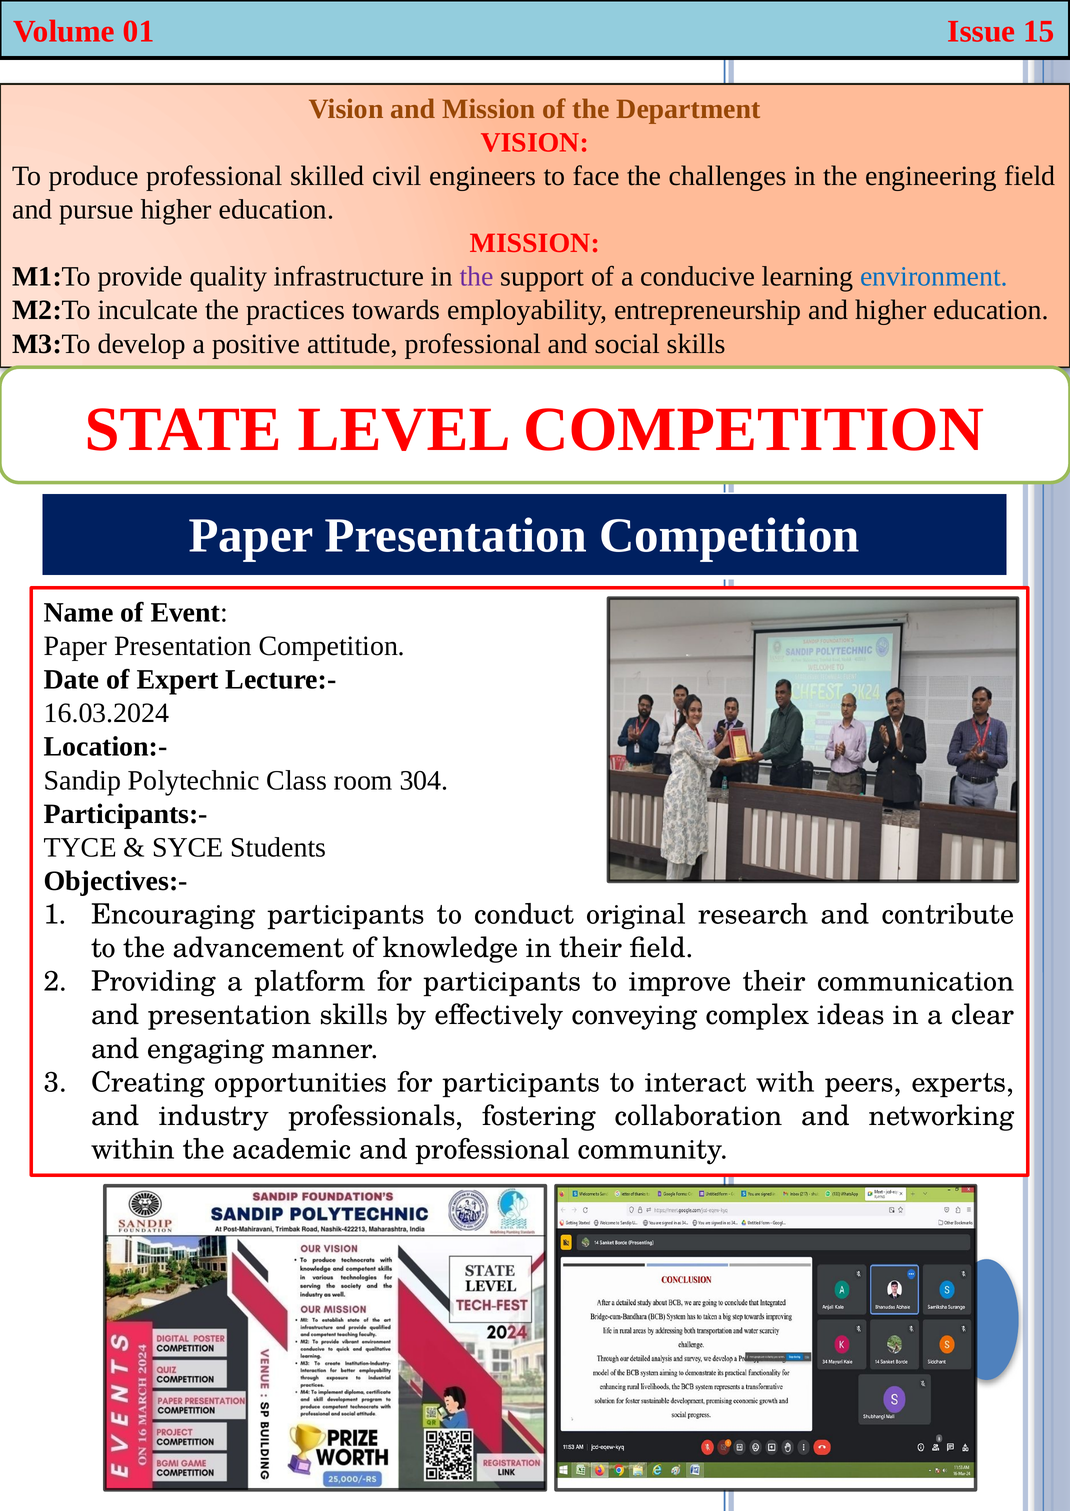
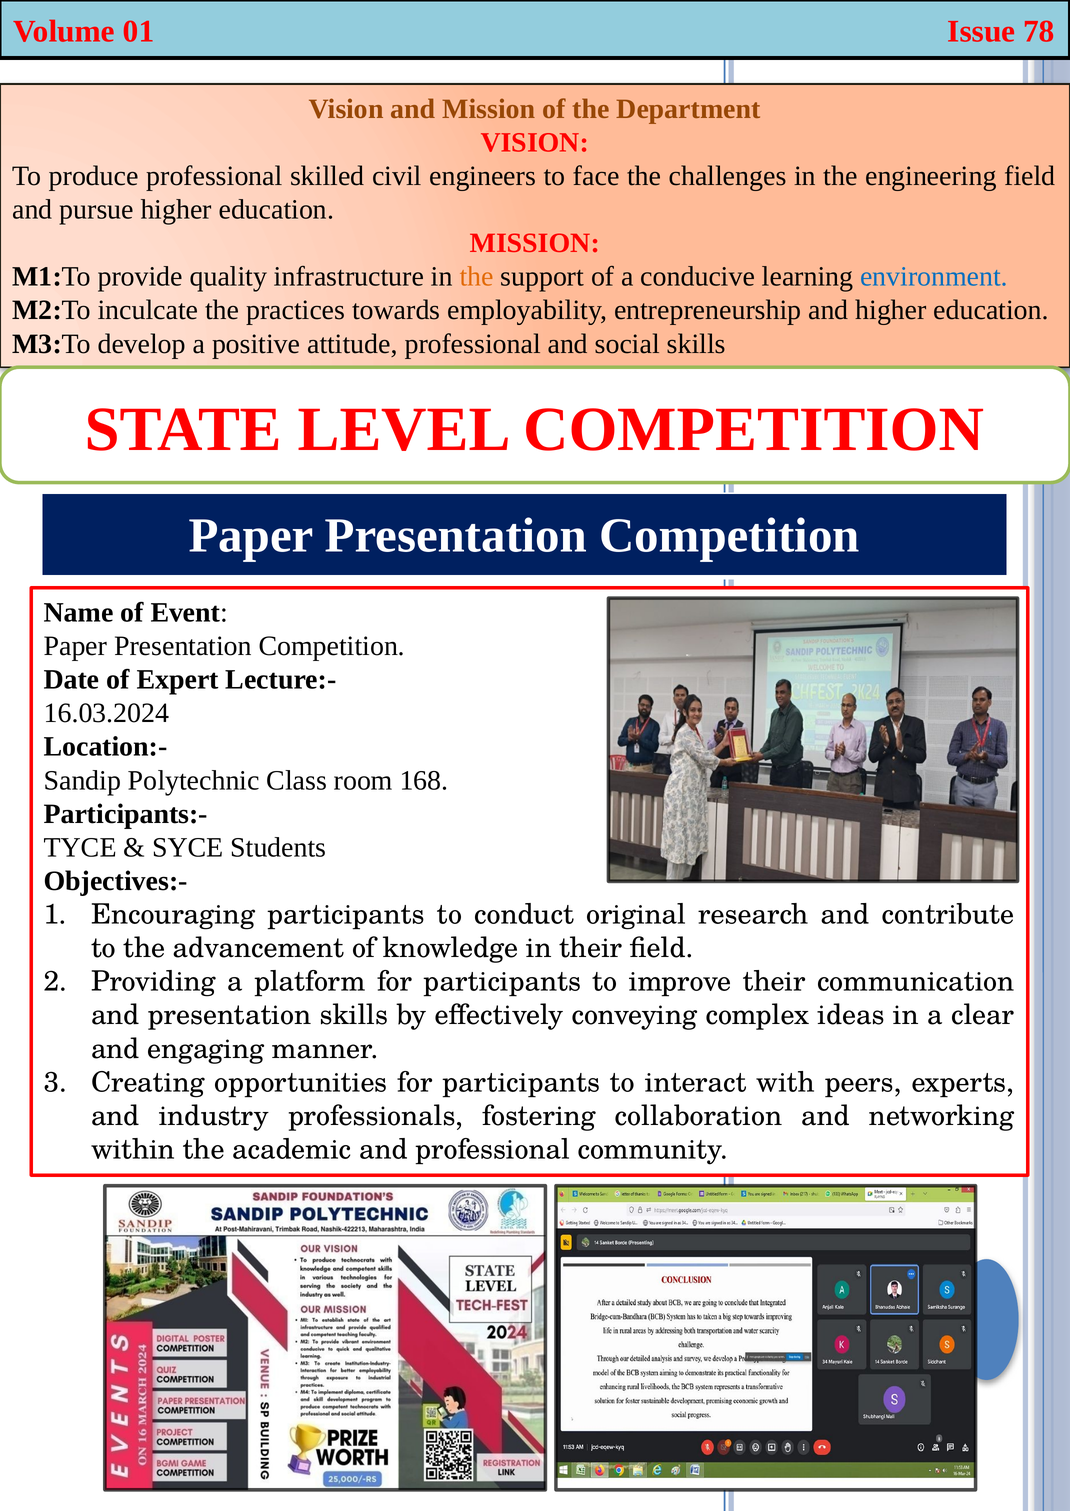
15: 15 -> 78
the at (477, 277) colour: purple -> orange
304: 304 -> 168
